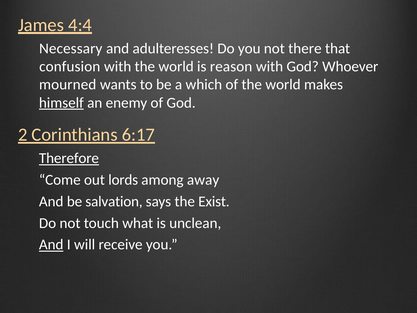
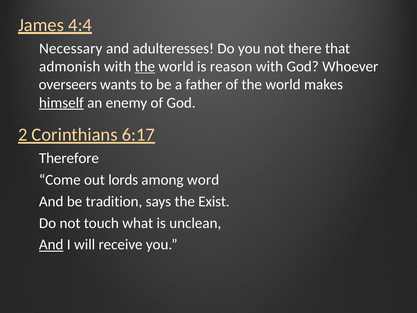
confusion: confusion -> admonish
the at (145, 66) underline: none -> present
mourned: mourned -> overseers
which: which -> father
Therefore underline: present -> none
away: away -> word
salvation: salvation -> tradition
